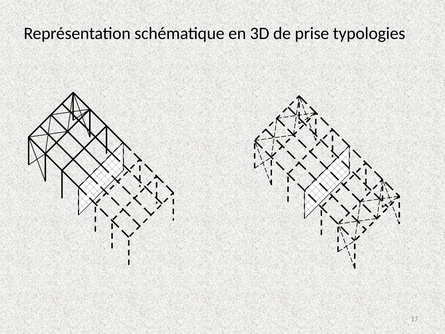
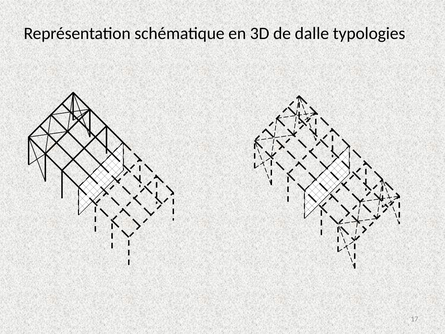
prise: prise -> dalle
